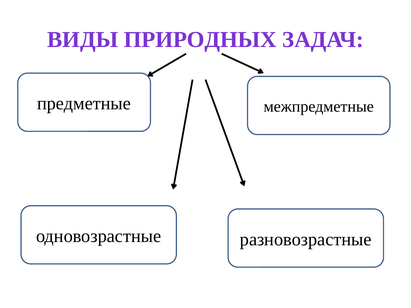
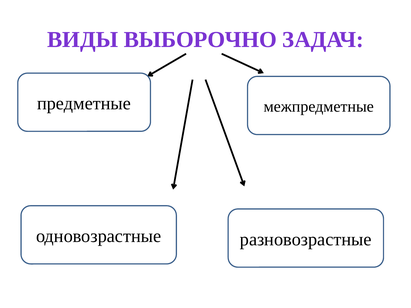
ПРИРОДНЫХ: ПРИРОДНЫХ -> ВЫБОРОЧНО
